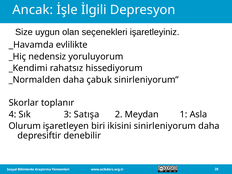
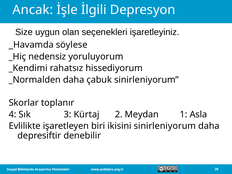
evlilikte: evlilikte -> söylese
Satışa: Satışa -> Kürtaj
Olurum: Olurum -> Evlilikte
